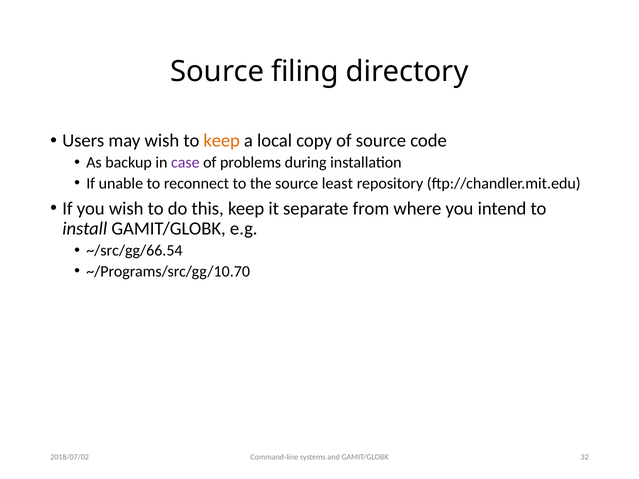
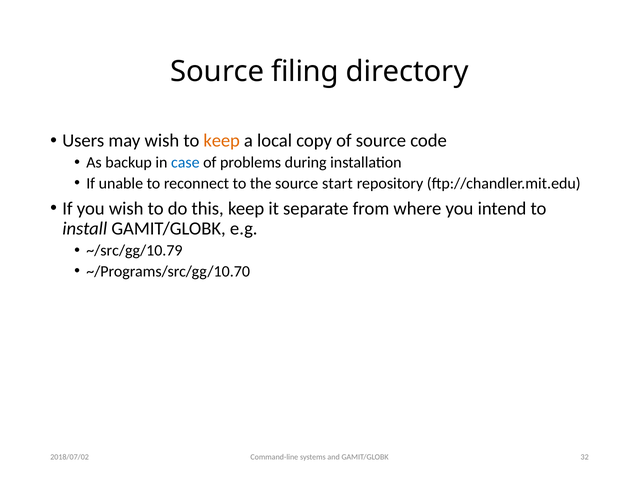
case colour: purple -> blue
least: least -> start
~/src/gg/66.54: ~/src/gg/66.54 -> ~/src/gg/10.79
